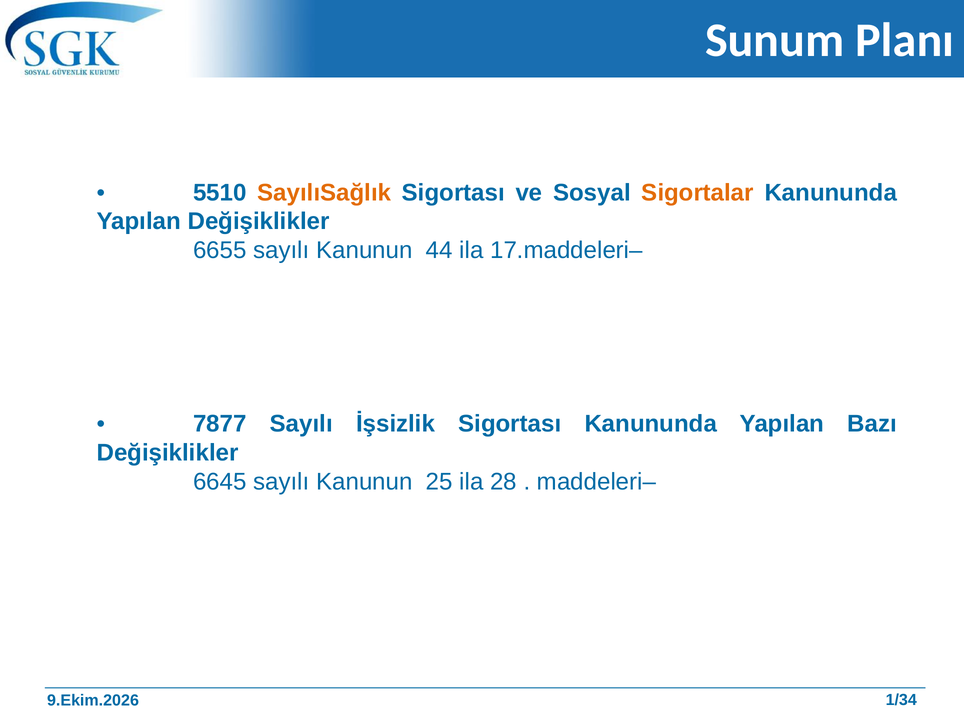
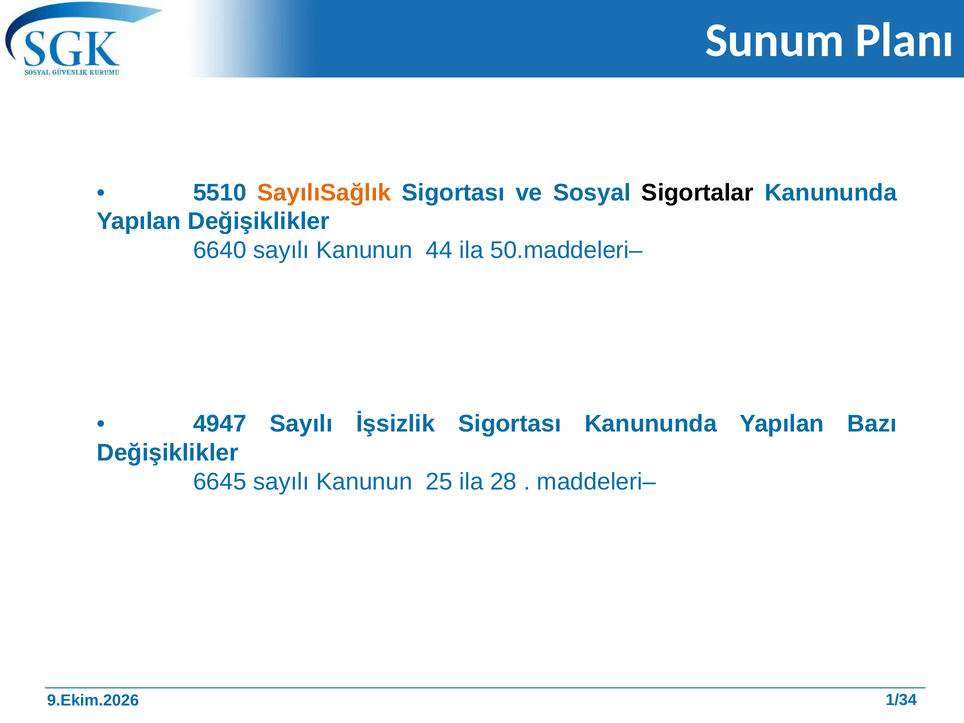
Sigortalar colour: orange -> black
6655: 6655 -> 6640
17.maddeleri–: 17.maddeleri– -> 50.maddeleri–
7877: 7877 -> 4947
